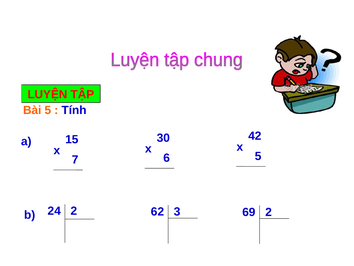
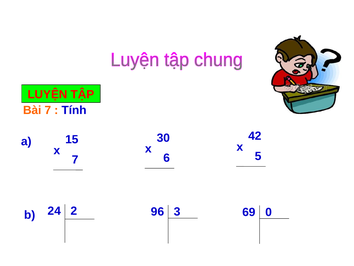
Bài 5: 5 -> 7
62: 62 -> 96
69 2: 2 -> 0
